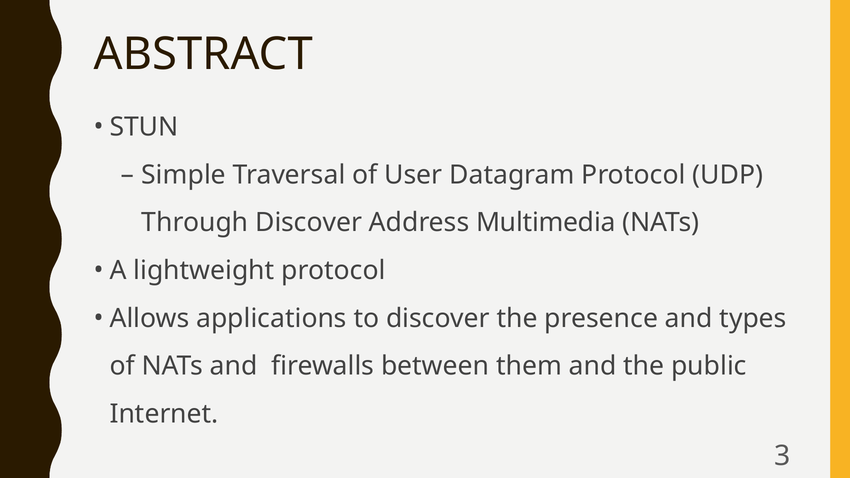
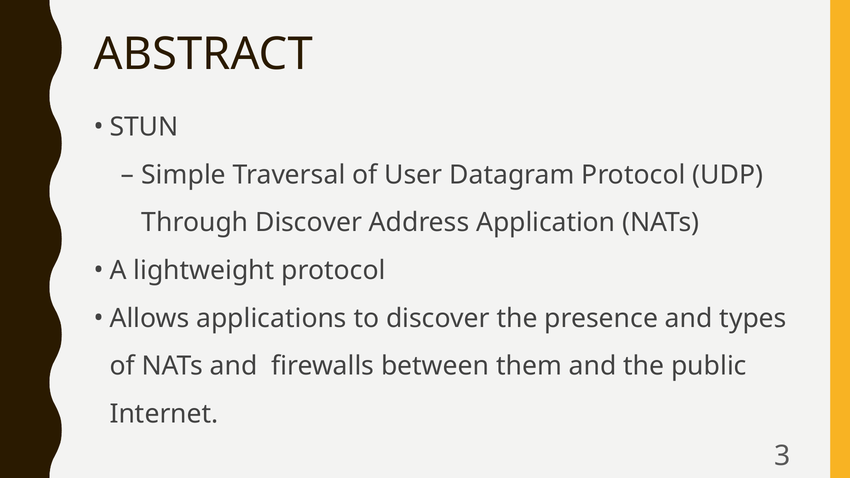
Multimedia: Multimedia -> Application
